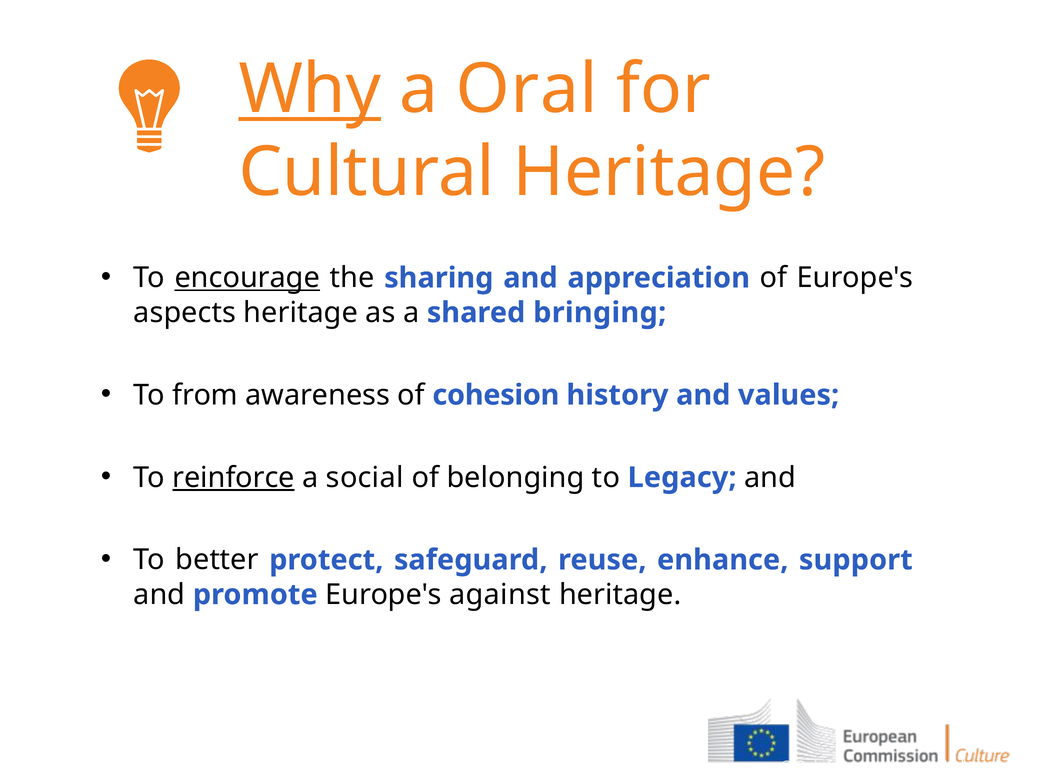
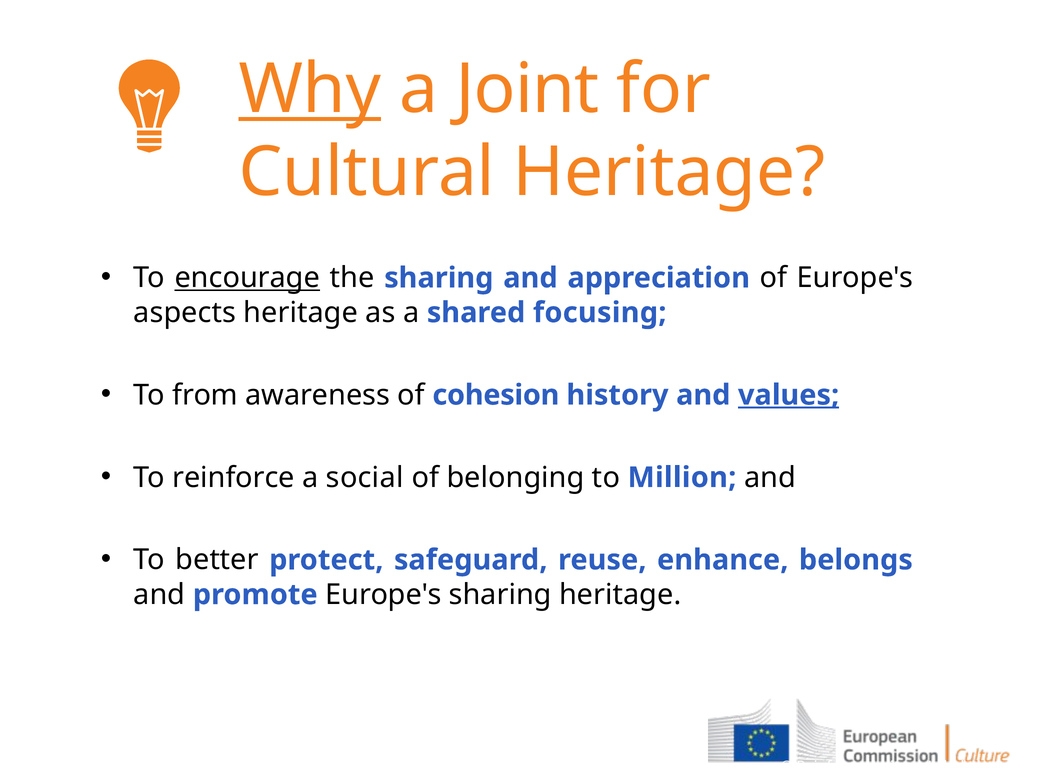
Oral: Oral -> Joint
bringing: bringing -> focusing
values underline: none -> present
reinforce at (234, 477) underline: present -> none
Legacy: Legacy -> Million
support: support -> belongs
Europe's against: against -> sharing
